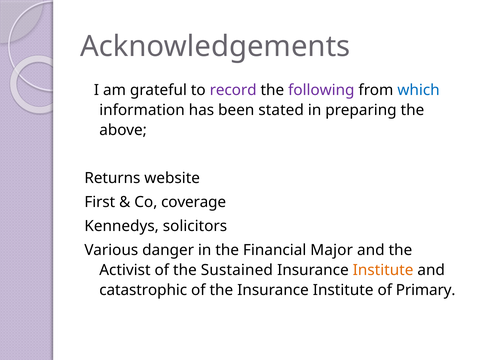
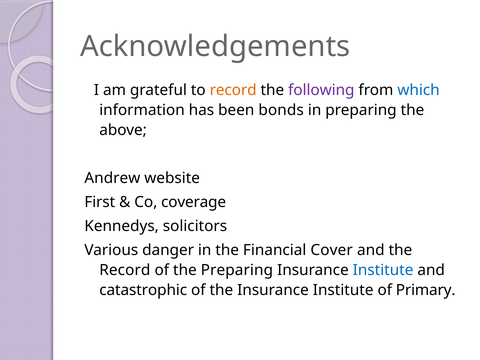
record at (233, 90) colour: purple -> orange
stated: stated -> bonds
Returns: Returns -> Andrew
Major: Major -> Cover
Activist at (125, 270): Activist -> Record
the Sustained: Sustained -> Preparing
Institute at (383, 270) colour: orange -> blue
